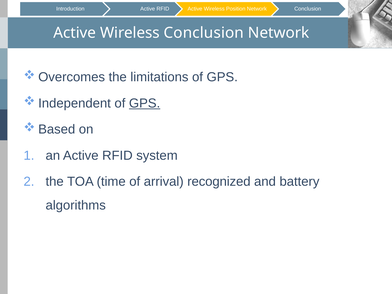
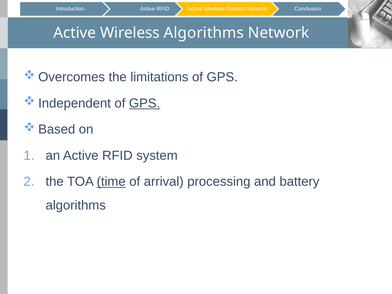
Wireless Conclusion: Conclusion -> Algorithms
time underline: none -> present
recognized: recognized -> processing
